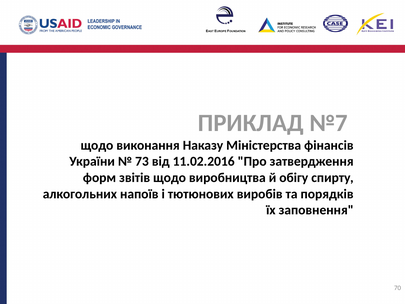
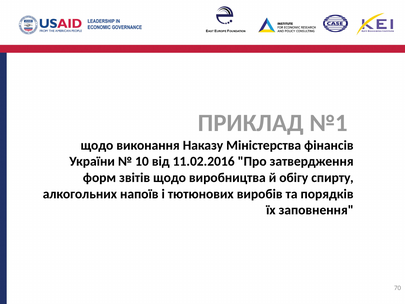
№7: №7 -> №1
73: 73 -> 10
